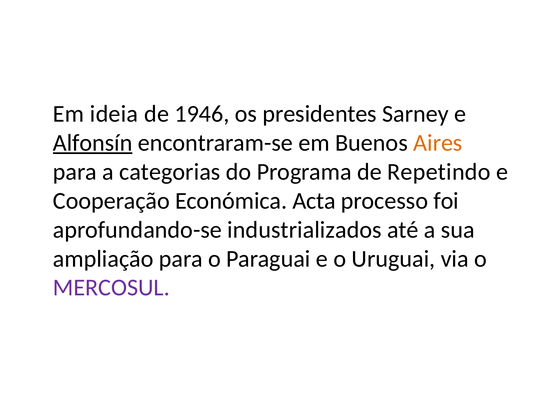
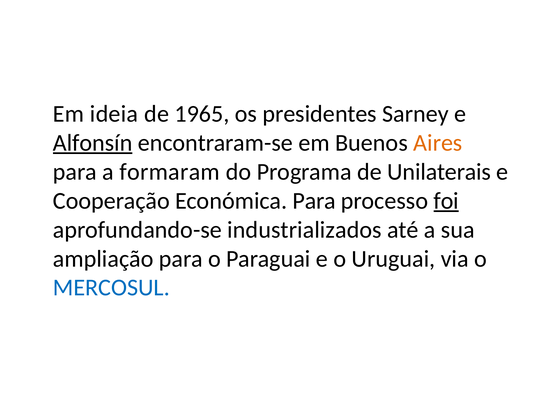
1946: 1946 -> 1965
categorias: categorias -> formaram
Repetindo: Repetindo -> Unilaterais
Económica Acta: Acta -> Para
foi underline: none -> present
MERCOSUL colour: purple -> blue
